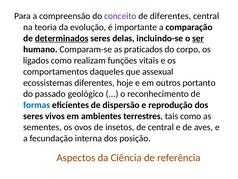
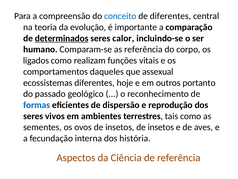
conceito colour: purple -> blue
delas: delas -> calor
ser underline: present -> none
as praticados: praticados -> referência
insetos de central: central -> insetos
posição: posição -> história
